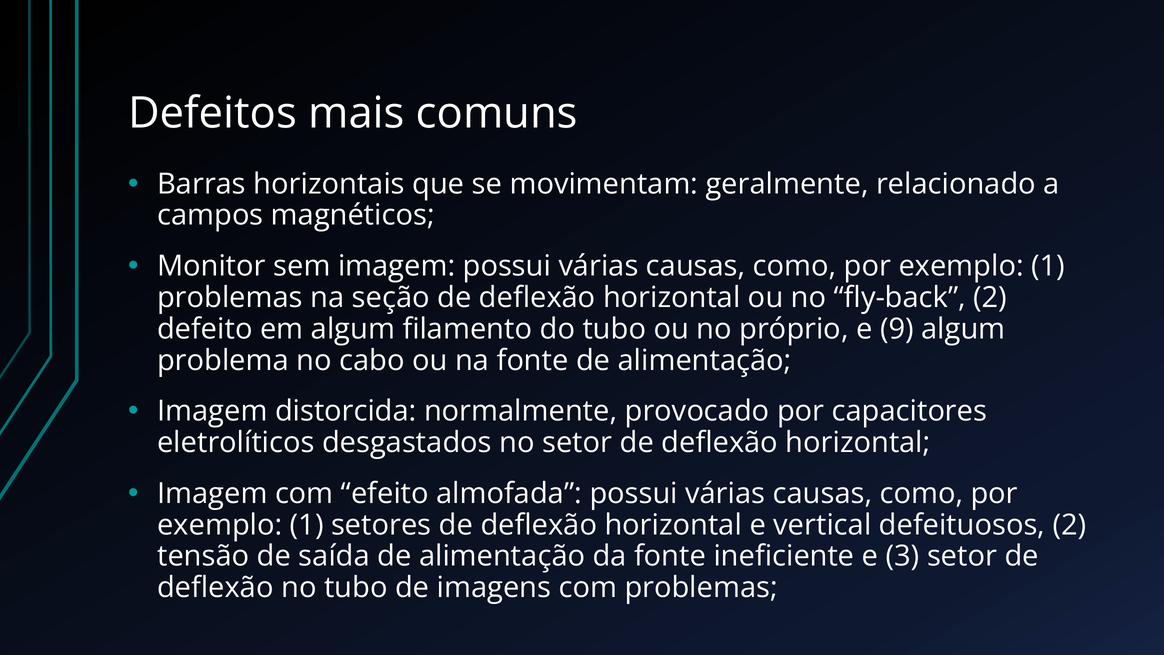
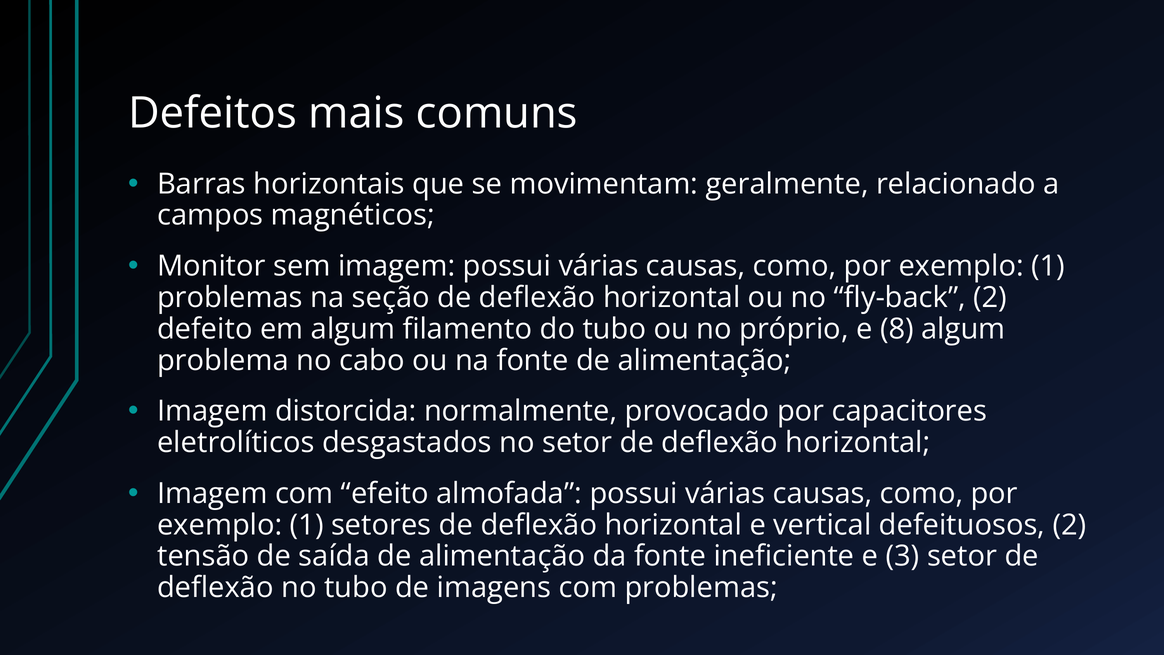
9: 9 -> 8
